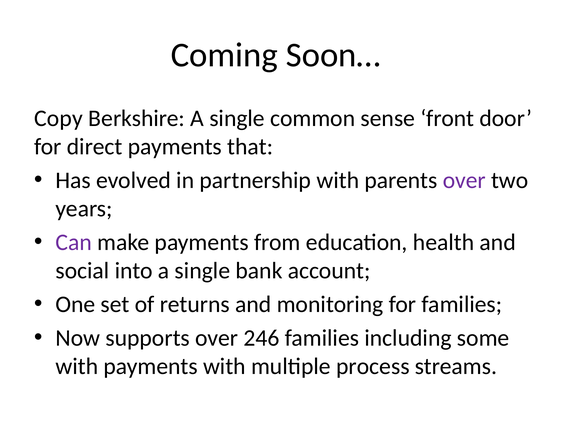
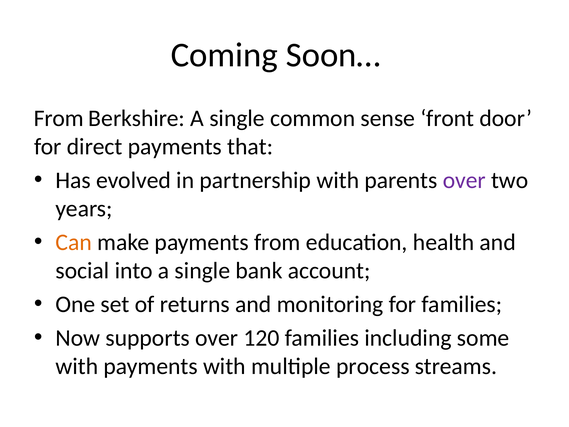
Copy at (59, 118): Copy -> From
Can colour: purple -> orange
246: 246 -> 120
